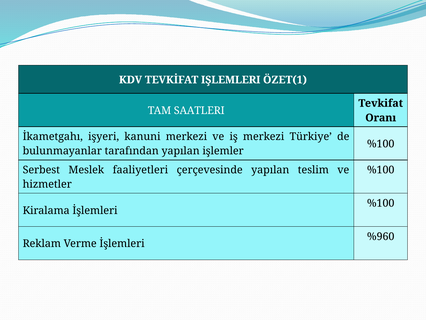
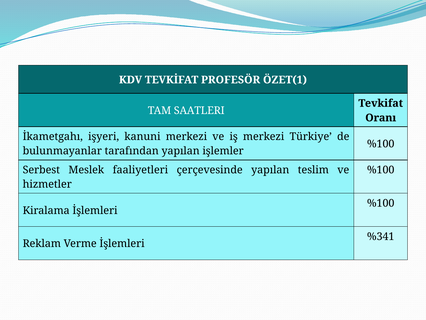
IŞLEMLERI: IŞLEMLERI -> PROFESÖR
%960: %960 -> %341
